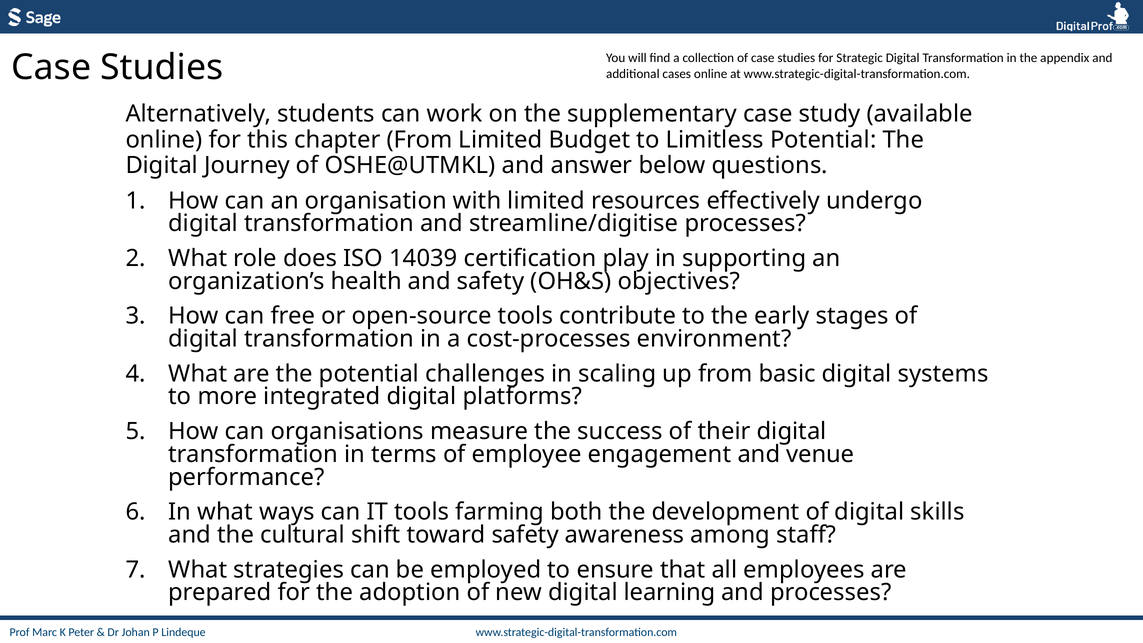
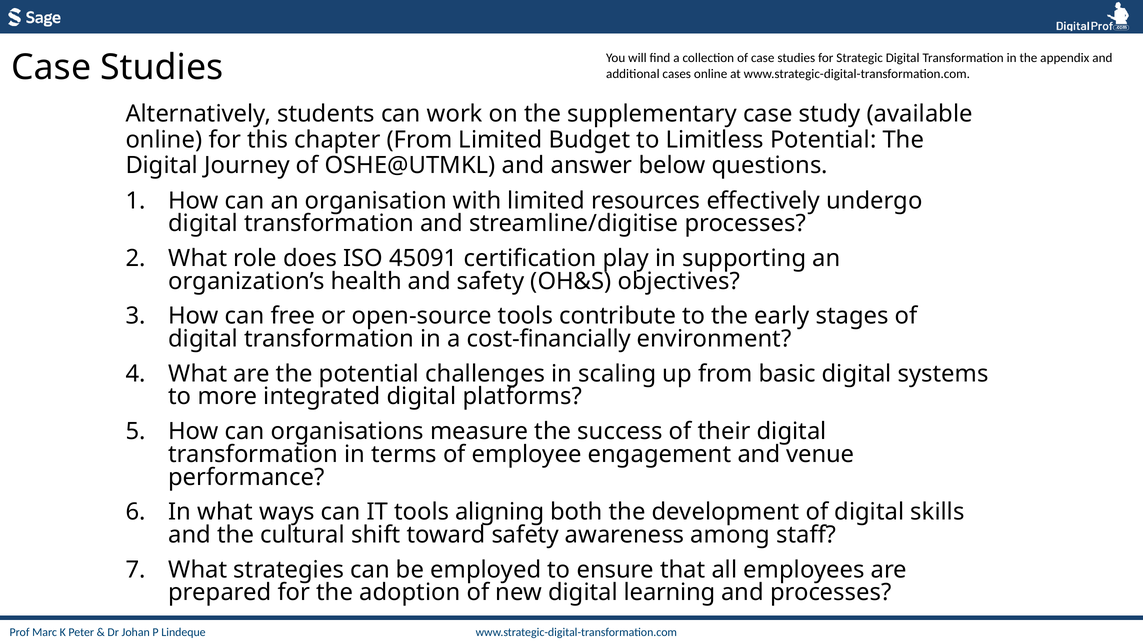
14039: 14039 -> 45091
cost-processes: cost-processes -> cost-financially
farming: farming -> aligning
